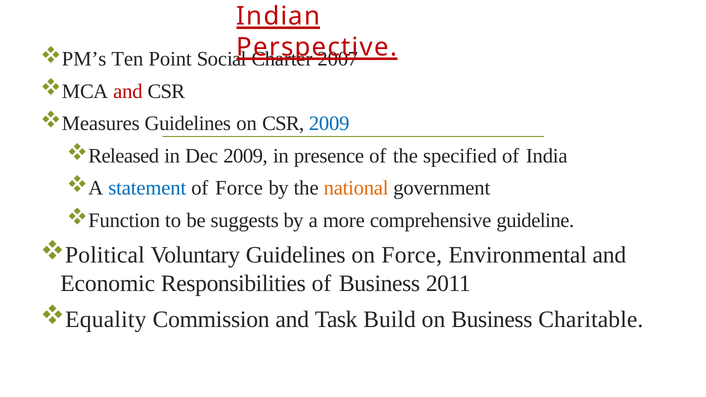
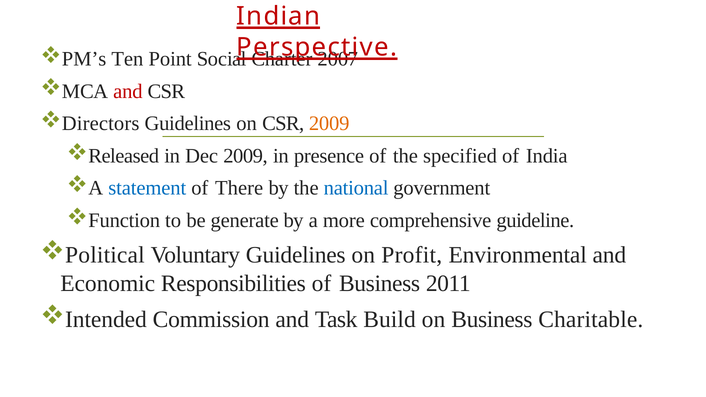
Measures: Measures -> Directors
2009 at (329, 124) colour: blue -> orange
of Force: Force -> There
national colour: orange -> blue
suggests: suggests -> generate
on Force: Force -> Profit
Equality: Equality -> Intended
